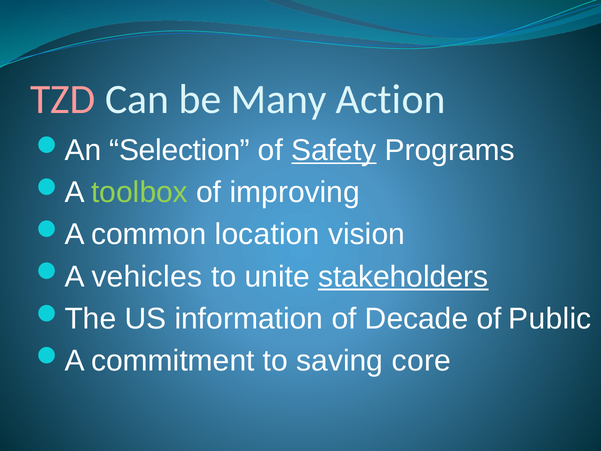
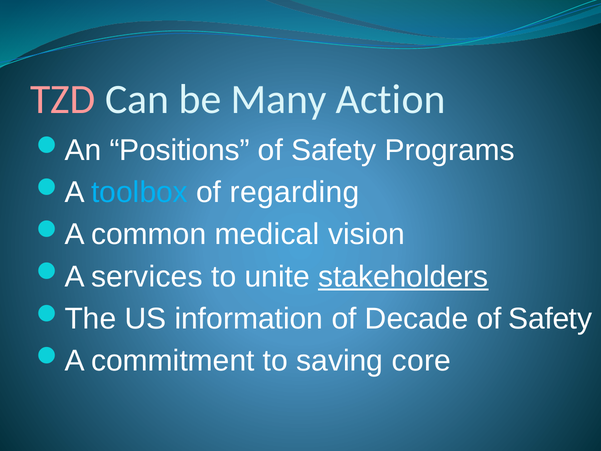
Selection: Selection -> Positions
Safety at (334, 150) underline: present -> none
toolbox colour: light green -> light blue
improving: improving -> regarding
location: location -> medical
vehicles: vehicles -> services
Decade of Public: Public -> Safety
